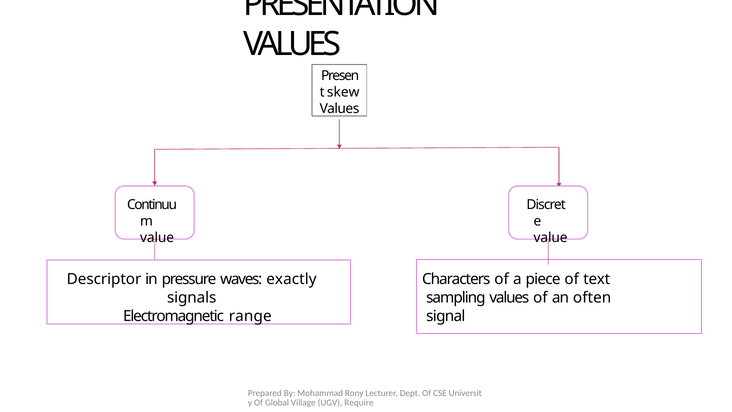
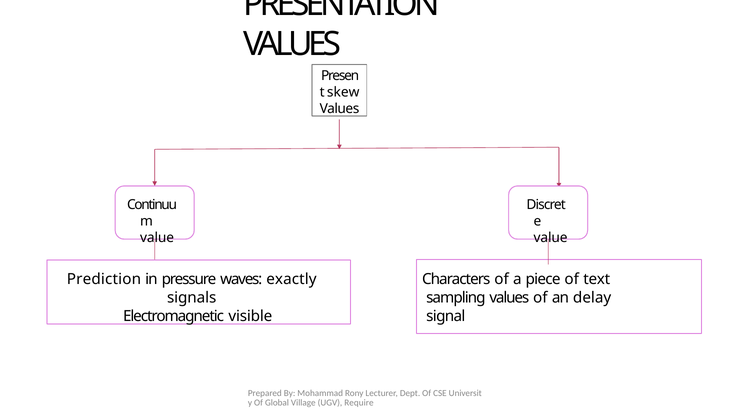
Descriptor: Descriptor -> Prediction
often: often -> delay
range: range -> visible
